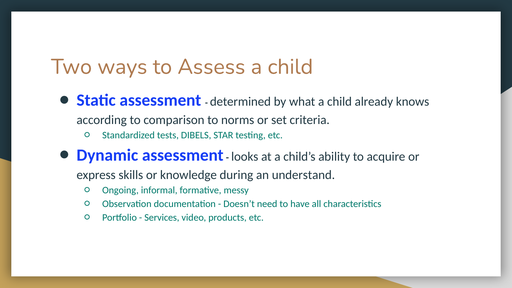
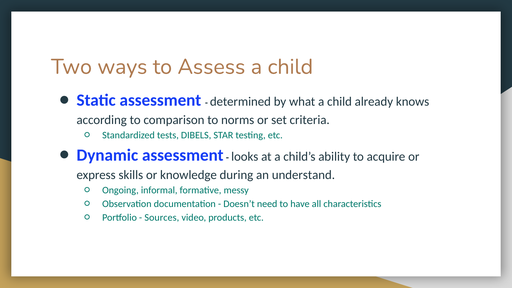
Services: Services -> Sources
